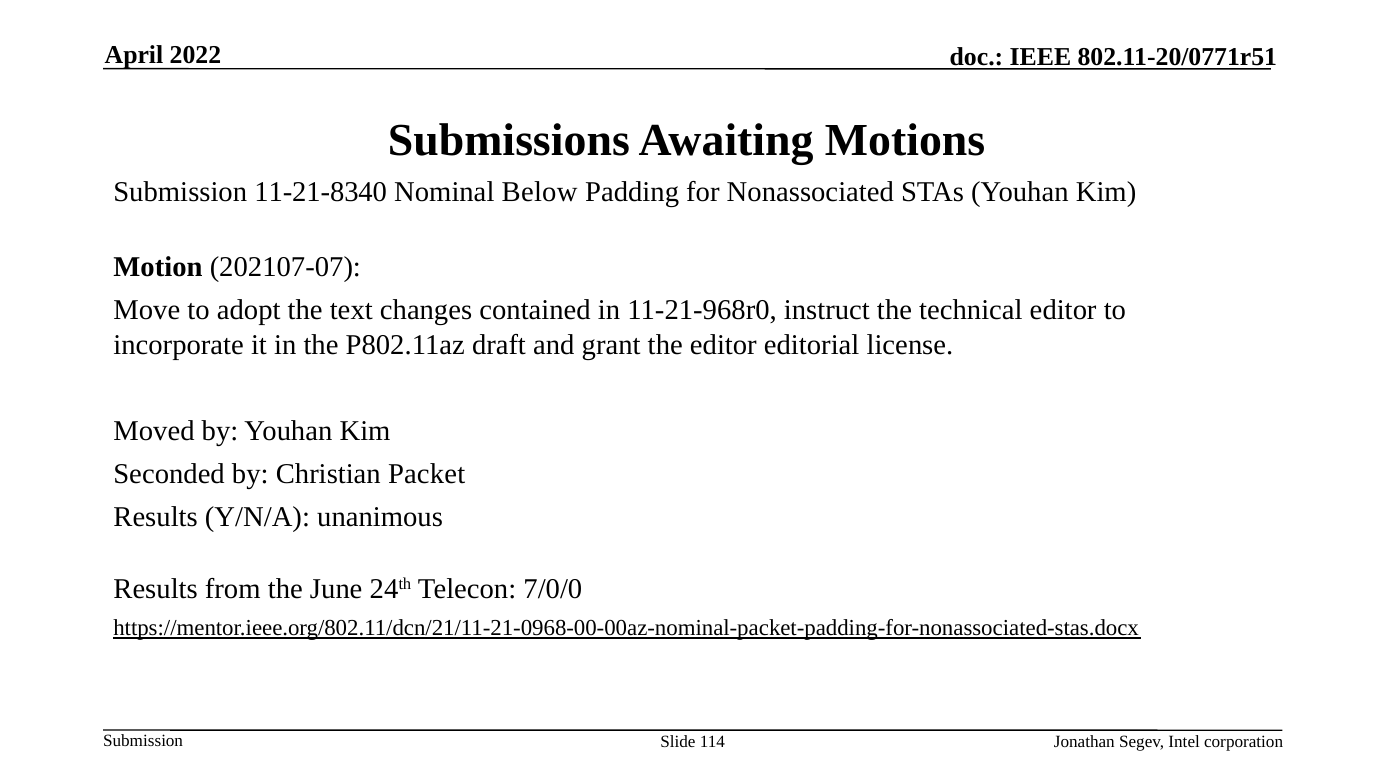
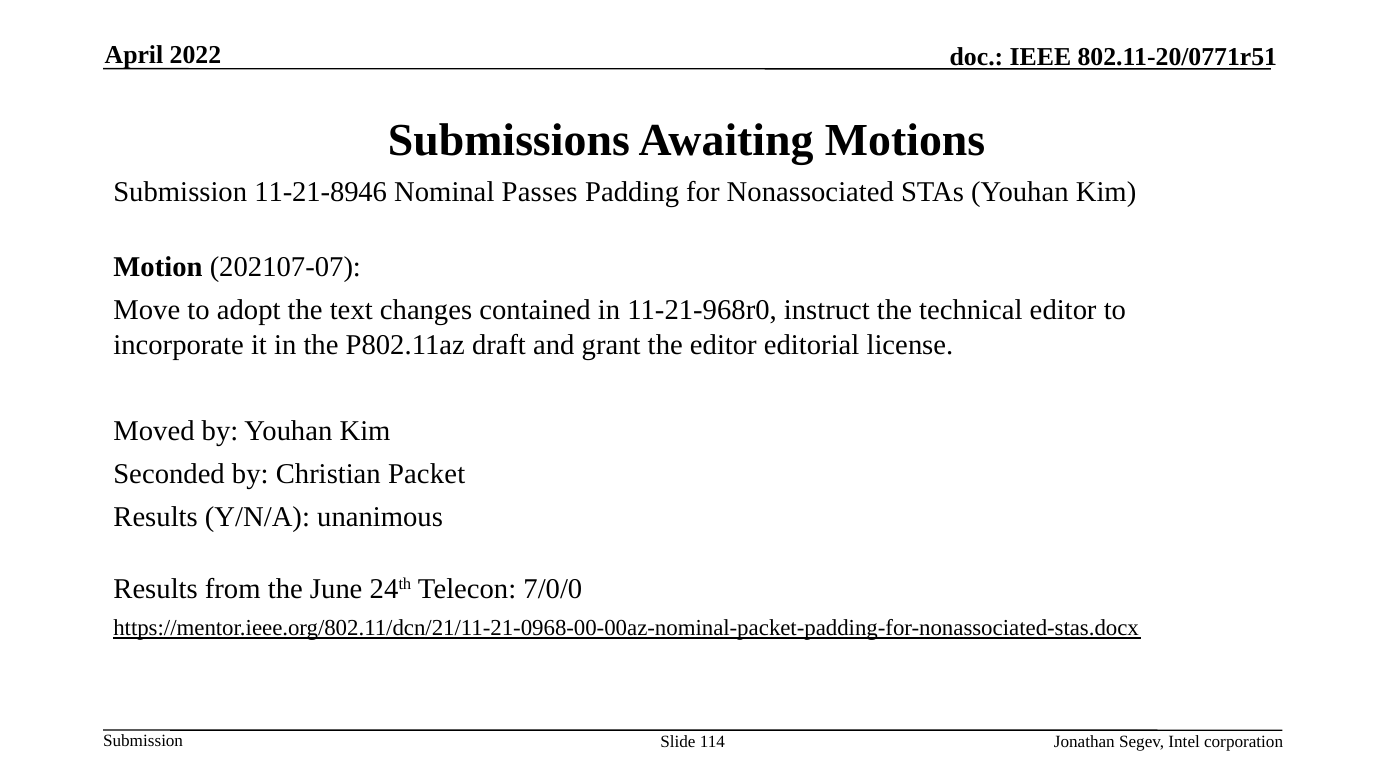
11-21-8340: 11-21-8340 -> 11-21-8946
Below: Below -> Passes
